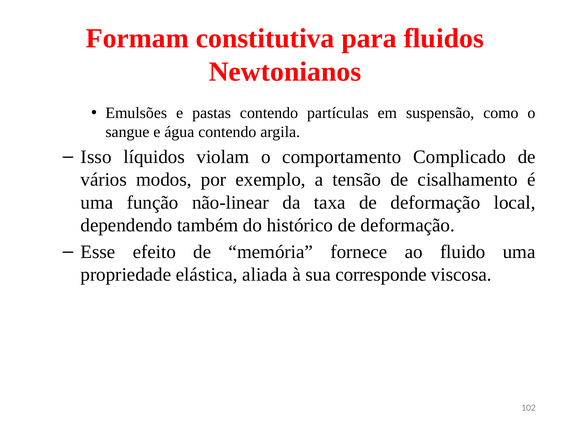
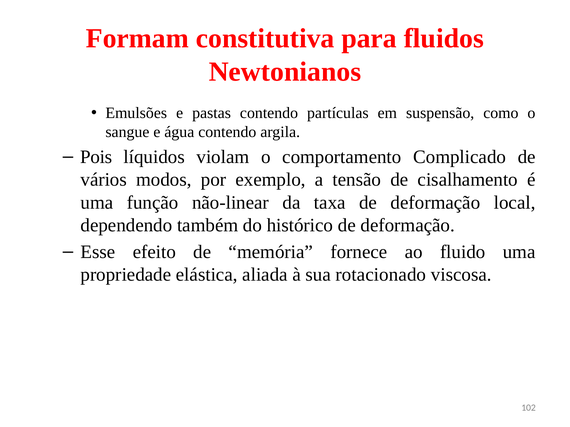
Isso: Isso -> Pois
corresponde: corresponde -> rotacionado
